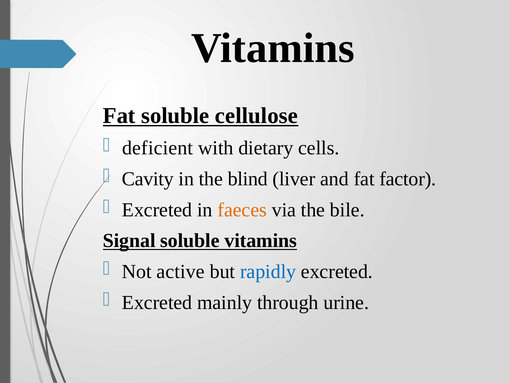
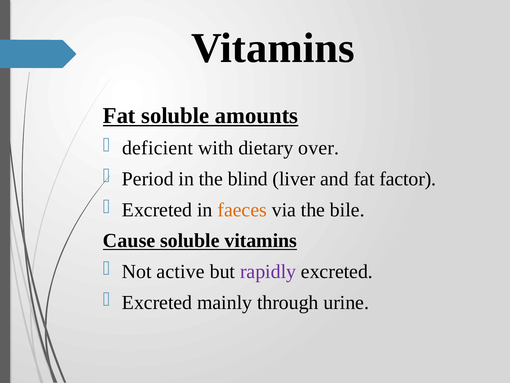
cellulose: cellulose -> amounts
cells: cells -> over
Cavity: Cavity -> Period
Signal: Signal -> Cause
rapidly colour: blue -> purple
